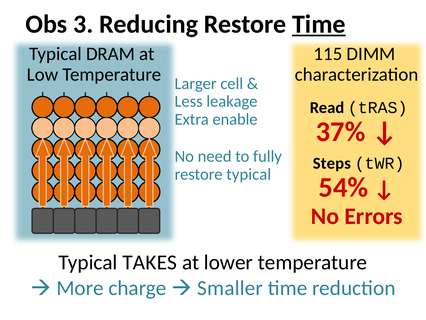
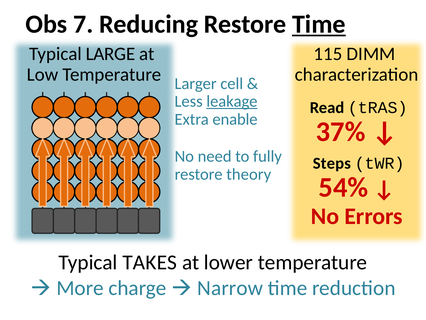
3: 3 -> 7
DRAM: DRAM -> LARGE
leakage underline: none -> present
restore typical: typical -> theory
Smaller: Smaller -> Narrow
